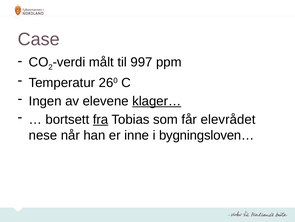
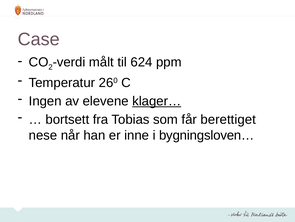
997: 997 -> 624
fra underline: present -> none
elevrådet: elevrådet -> berettiget
